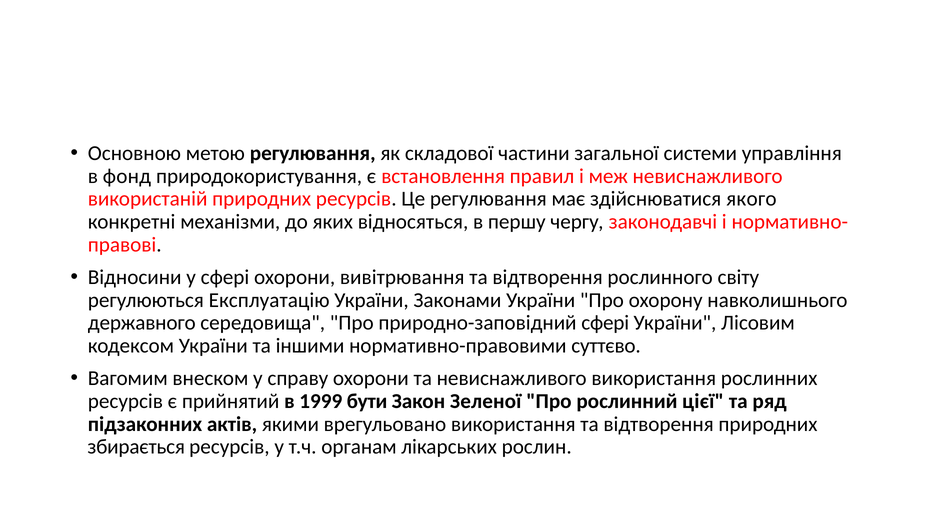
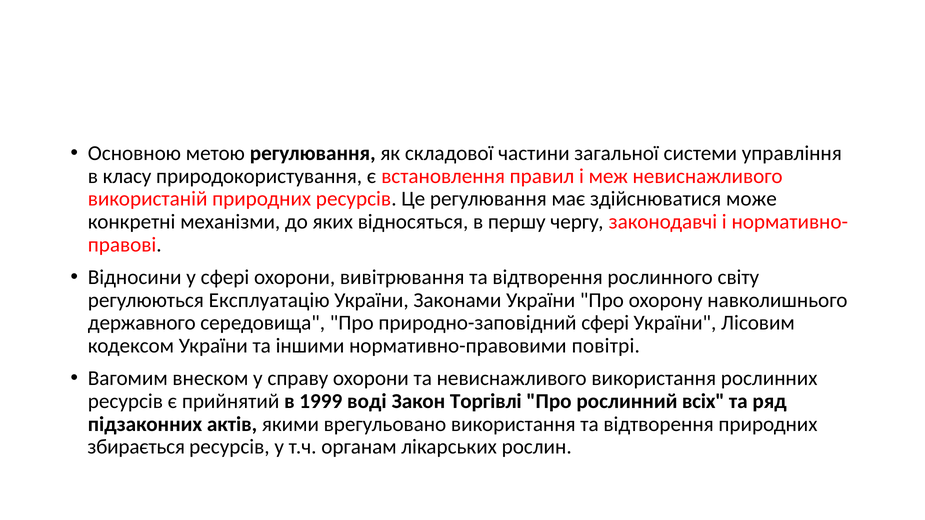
фонд: фонд -> класу
якого: якого -> може
суттєво: суттєво -> повітрі
бути: бути -> воді
Зеленої: Зеленої -> Торгівлі
цієї: цієї -> всіх
